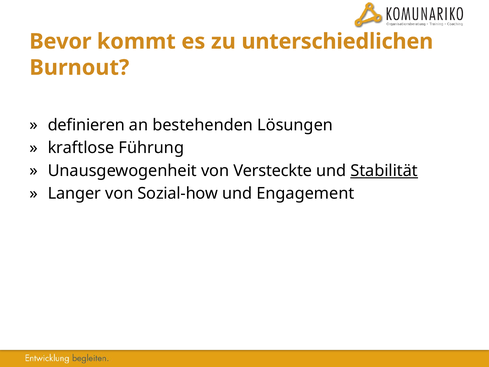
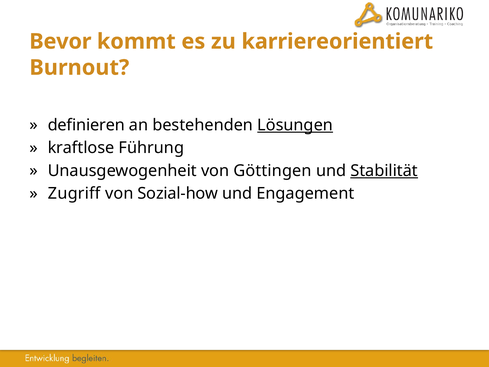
unterschiedlichen: unterschiedlichen -> karriereorientiert
Lösungen underline: none -> present
Versteckte: Versteckte -> Göttingen
Langer: Langer -> Zugriff
